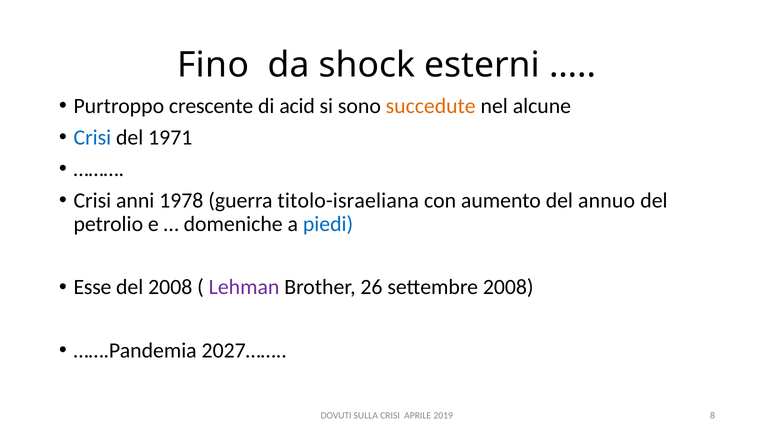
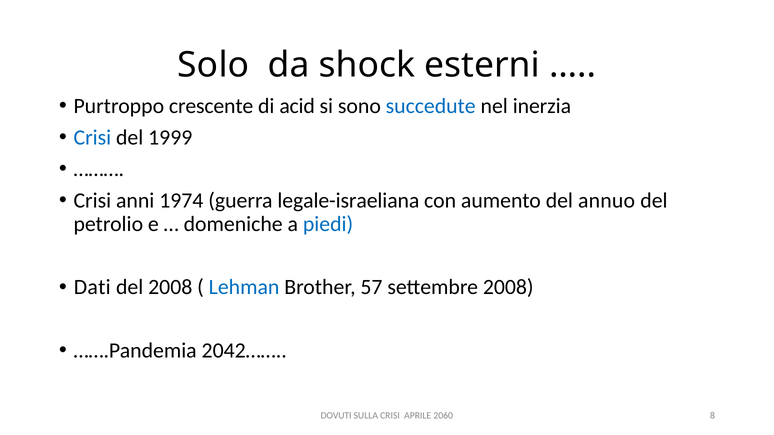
Fino: Fino -> Solo
succedute colour: orange -> blue
alcune: alcune -> inerzia
1971: 1971 -> 1999
1978: 1978 -> 1974
titolo-israeliana: titolo-israeliana -> legale-israeliana
Esse: Esse -> Dati
Lehman colour: purple -> blue
26: 26 -> 57
2027……: 2027…… -> 2042……
2019: 2019 -> 2060
